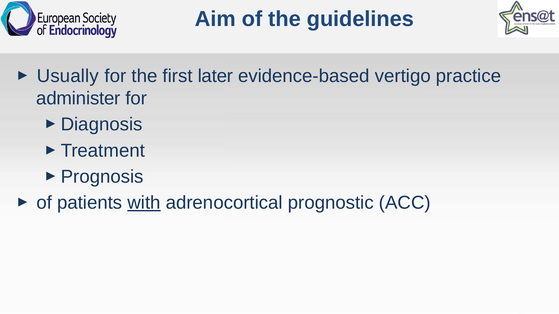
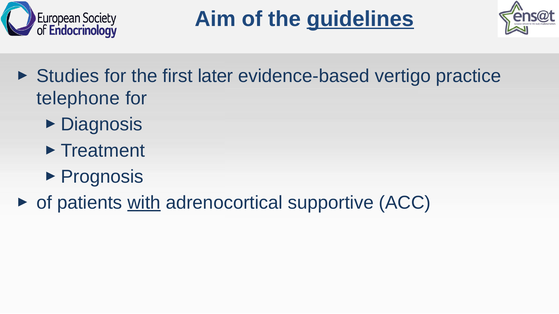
guidelines underline: none -> present
Usually: Usually -> Studies
administer: administer -> telephone
prognostic: prognostic -> supportive
